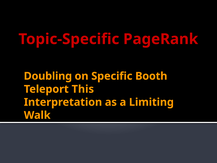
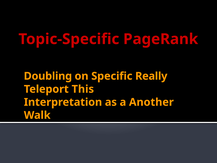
Booth: Booth -> Really
Limiting: Limiting -> Another
